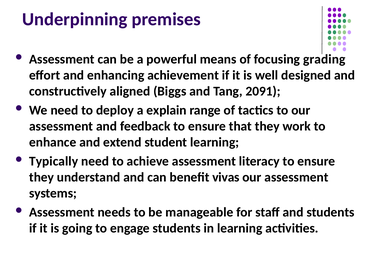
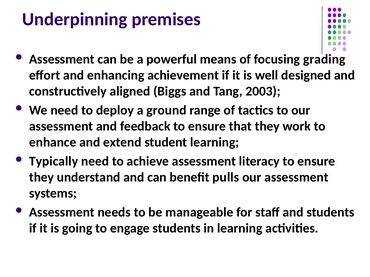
2091: 2091 -> 2003
explain: explain -> ground
vivas: vivas -> pulls
